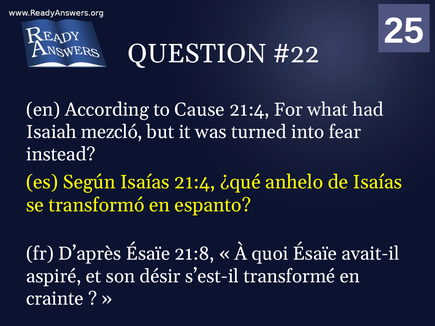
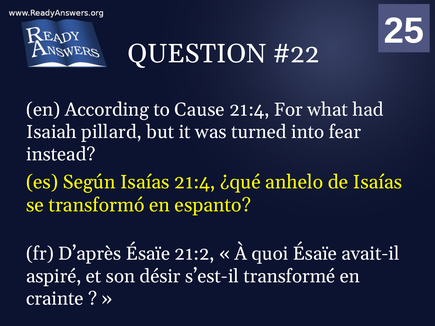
mezcló: mezcló -> pillard
21:8: 21:8 -> 21:2
